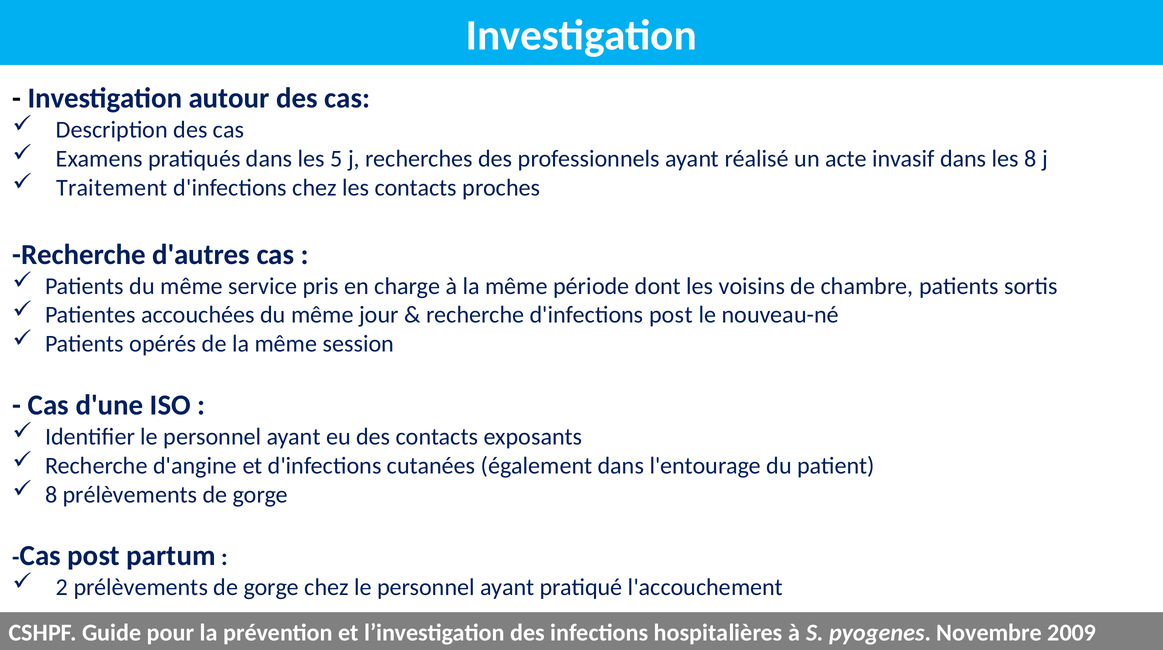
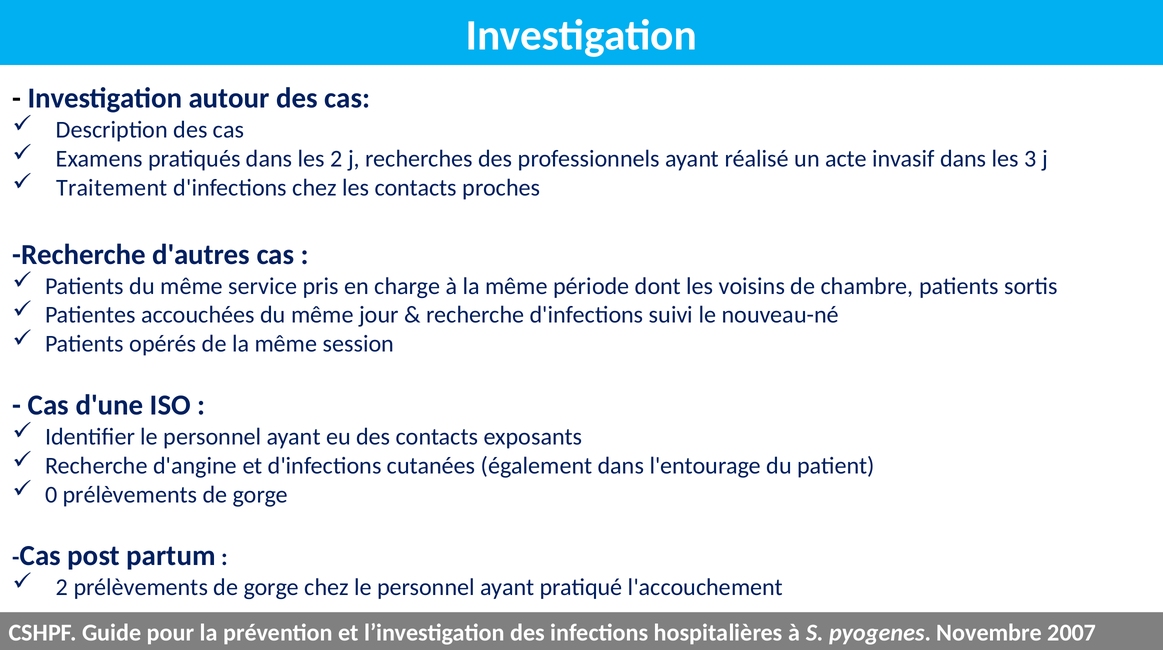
les 5: 5 -> 2
les 8: 8 -> 3
d'infections post: post -> suivi
8 at (51, 495): 8 -> 0
2009: 2009 -> 2007
